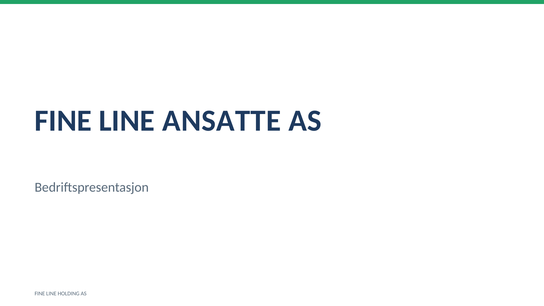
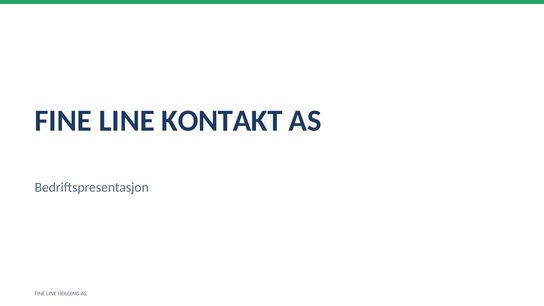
ANSATTE: ANSATTE -> KONTAKT
